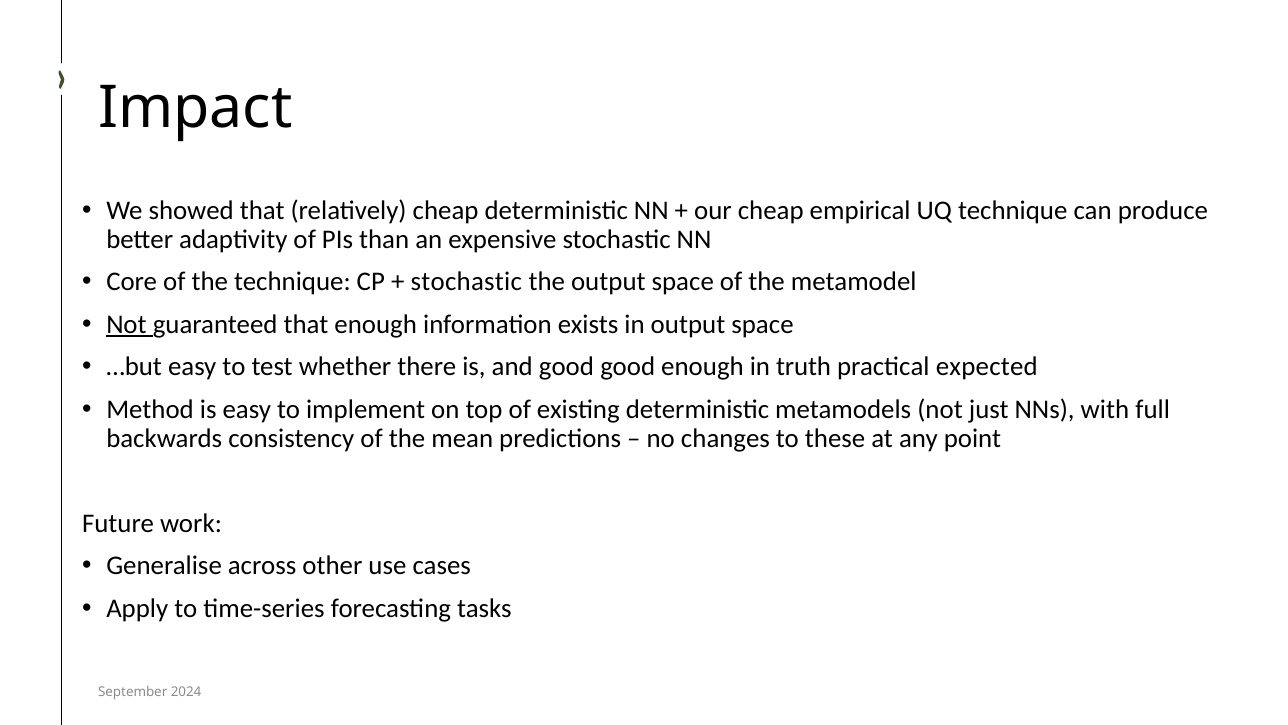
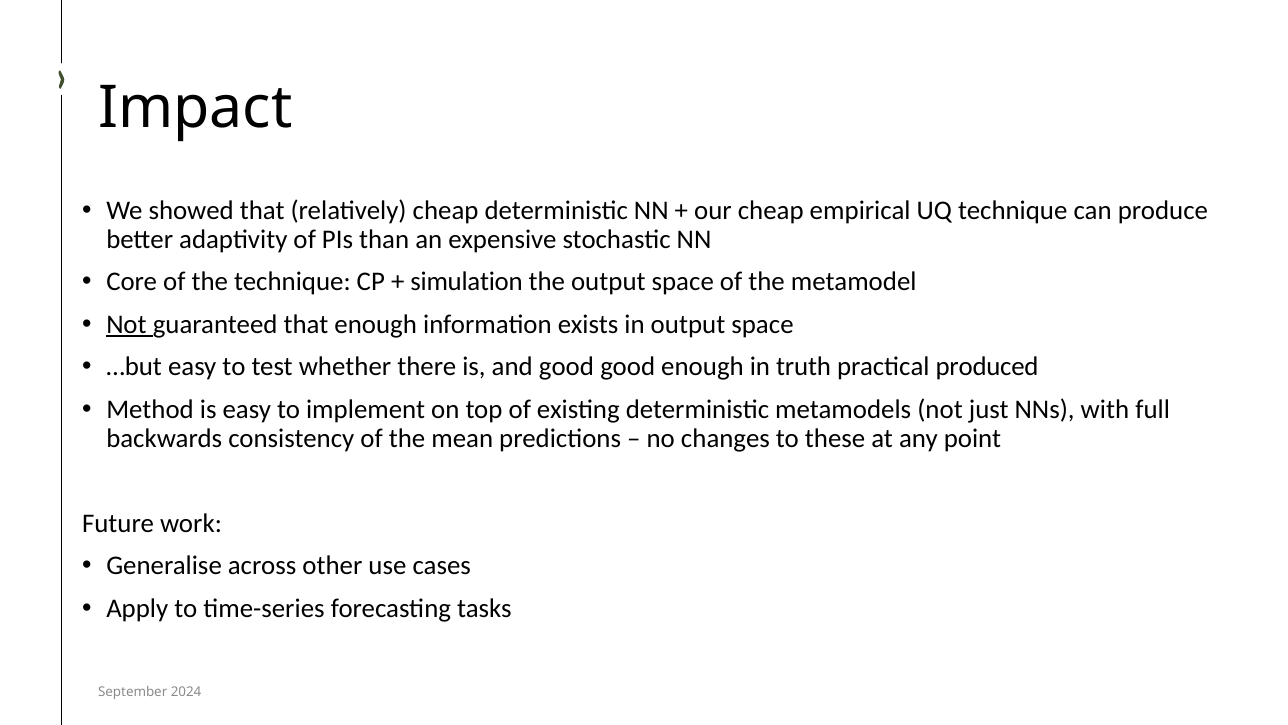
stochastic at (466, 282): stochastic -> simulation
expected: expected -> produced
